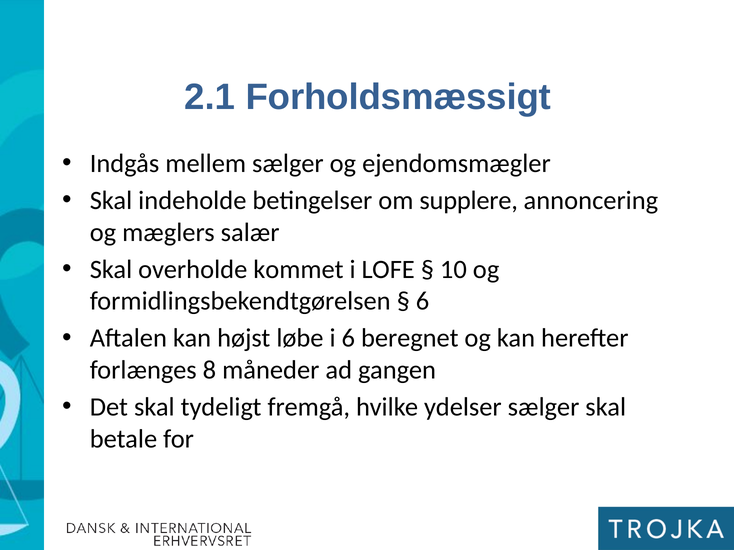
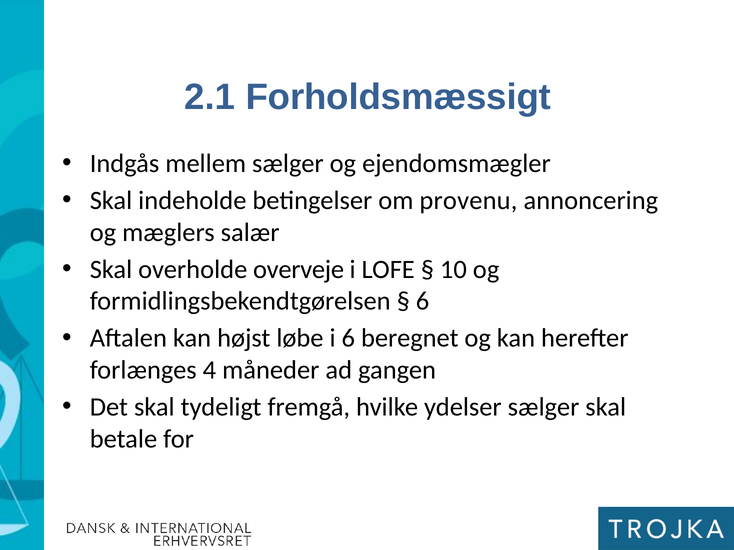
supplere: supplere -> provenu
kommet: kommet -> overveje
8: 8 -> 4
